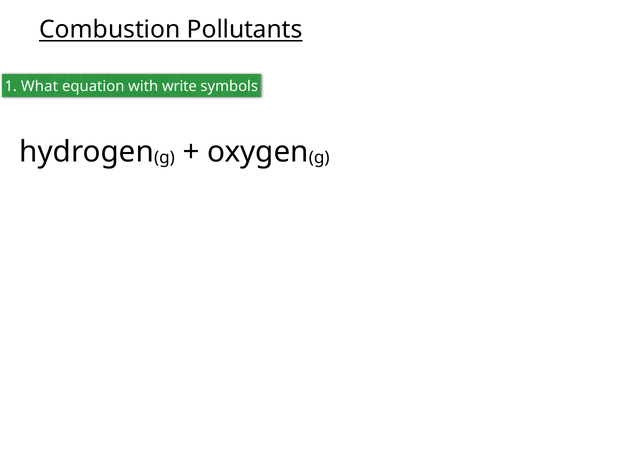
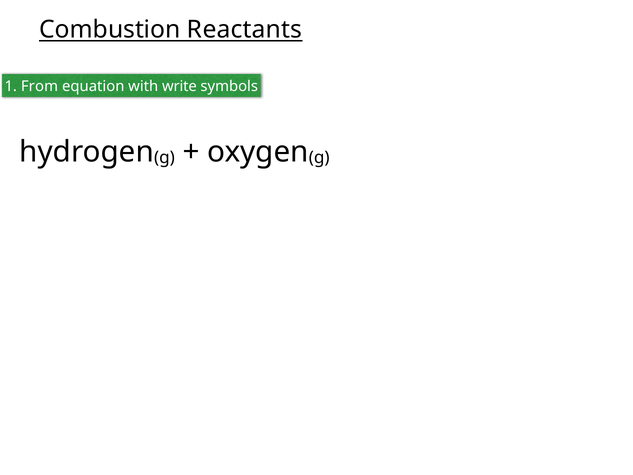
Pollutants: Pollutants -> Reactants
What: What -> From
